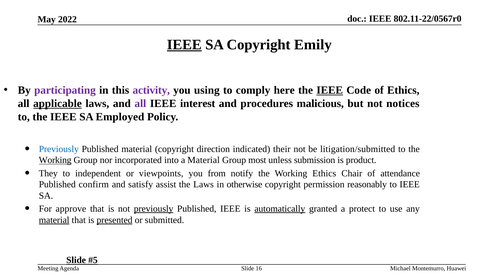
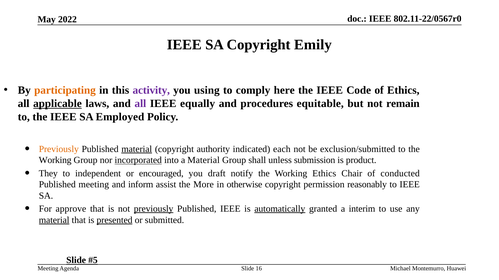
IEEE at (184, 45) underline: present -> none
participating colour: purple -> orange
IEEE at (330, 90) underline: present -> none
interest: interest -> equally
malicious: malicious -> equitable
notices: notices -> remain
Previously at (59, 149) colour: blue -> orange
material at (137, 149) underline: none -> present
direction: direction -> authority
their: their -> each
litigation/submitted: litigation/submitted -> exclusion/submitted
Working at (55, 161) underline: present -> none
incorporated underline: none -> present
most: most -> shall
viewpoints: viewpoints -> encouraged
from: from -> draft
attendance: attendance -> conducted
Published confirm: confirm -> meeting
satisfy: satisfy -> inform
the Laws: Laws -> More
protect: protect -> interim
